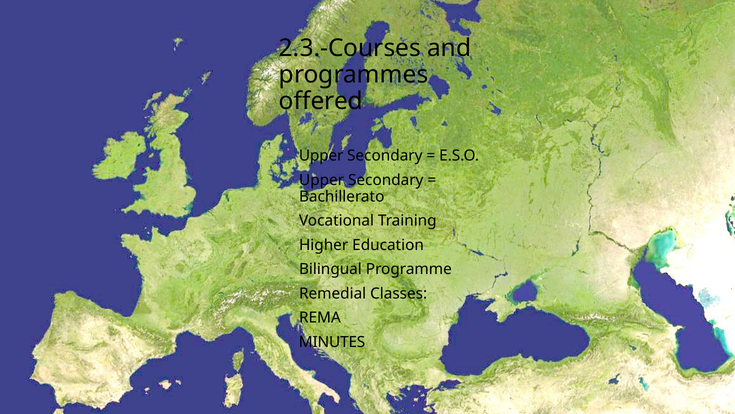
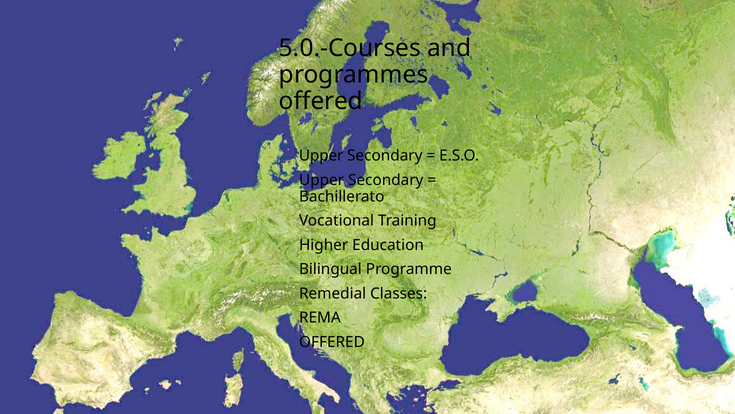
2.3.-Courses: 2.3.-Courses -> 5.0.-Courses
MINUTES at (332, 342): MINUTES -> OFFERED
